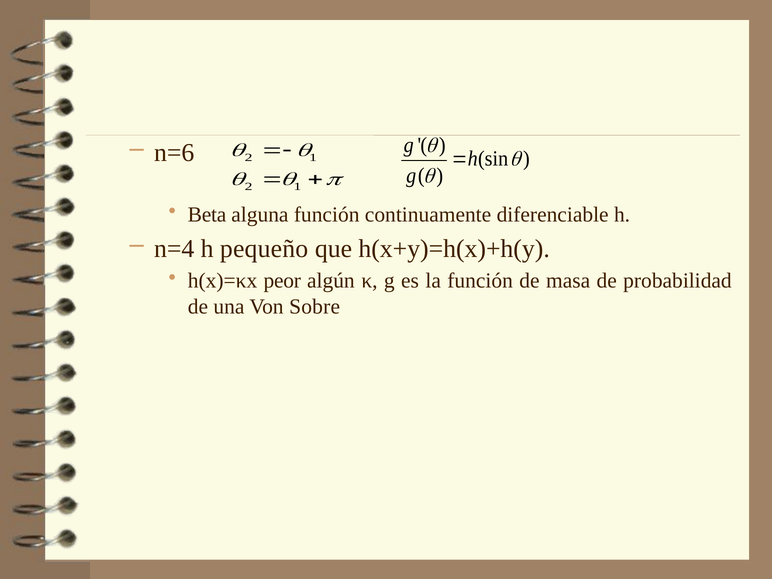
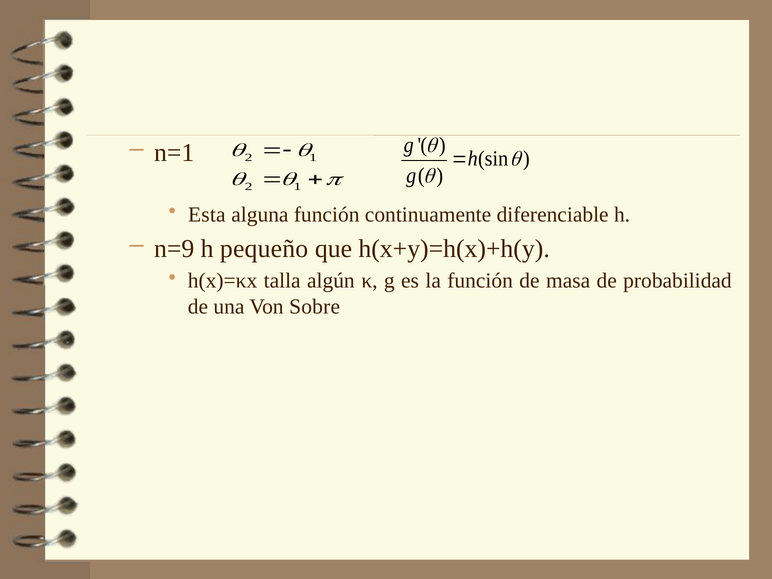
n=6: n=6 -> n=1
Beta: Beta -> Esta
n=4: n=4 -> n=9
peor: peor -> talla
